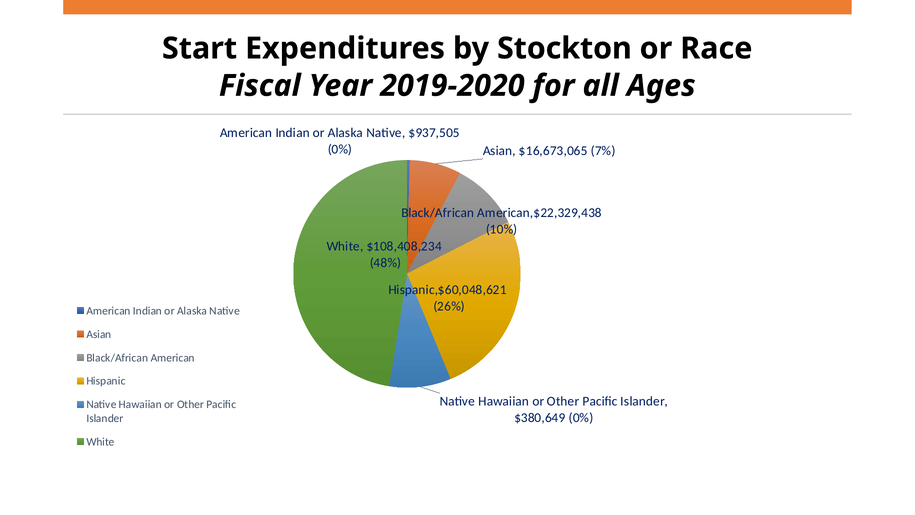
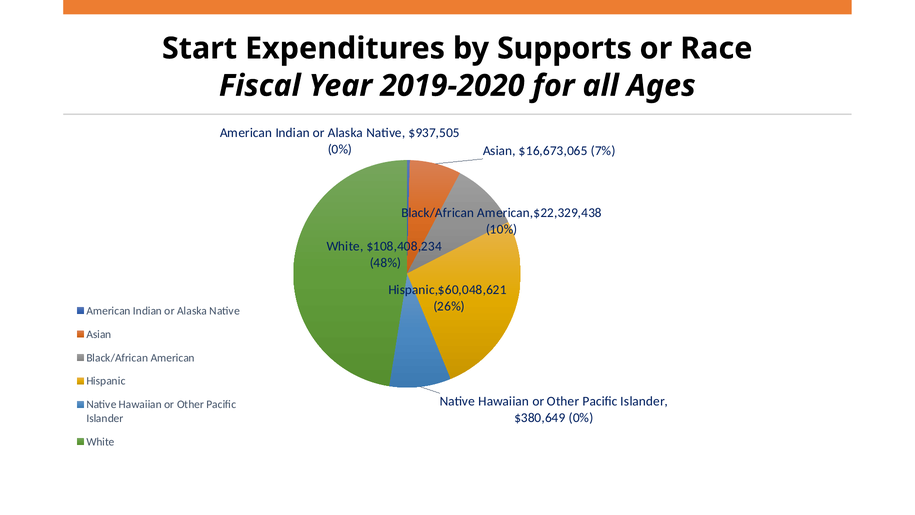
Stockton: Stockton -> Supports
